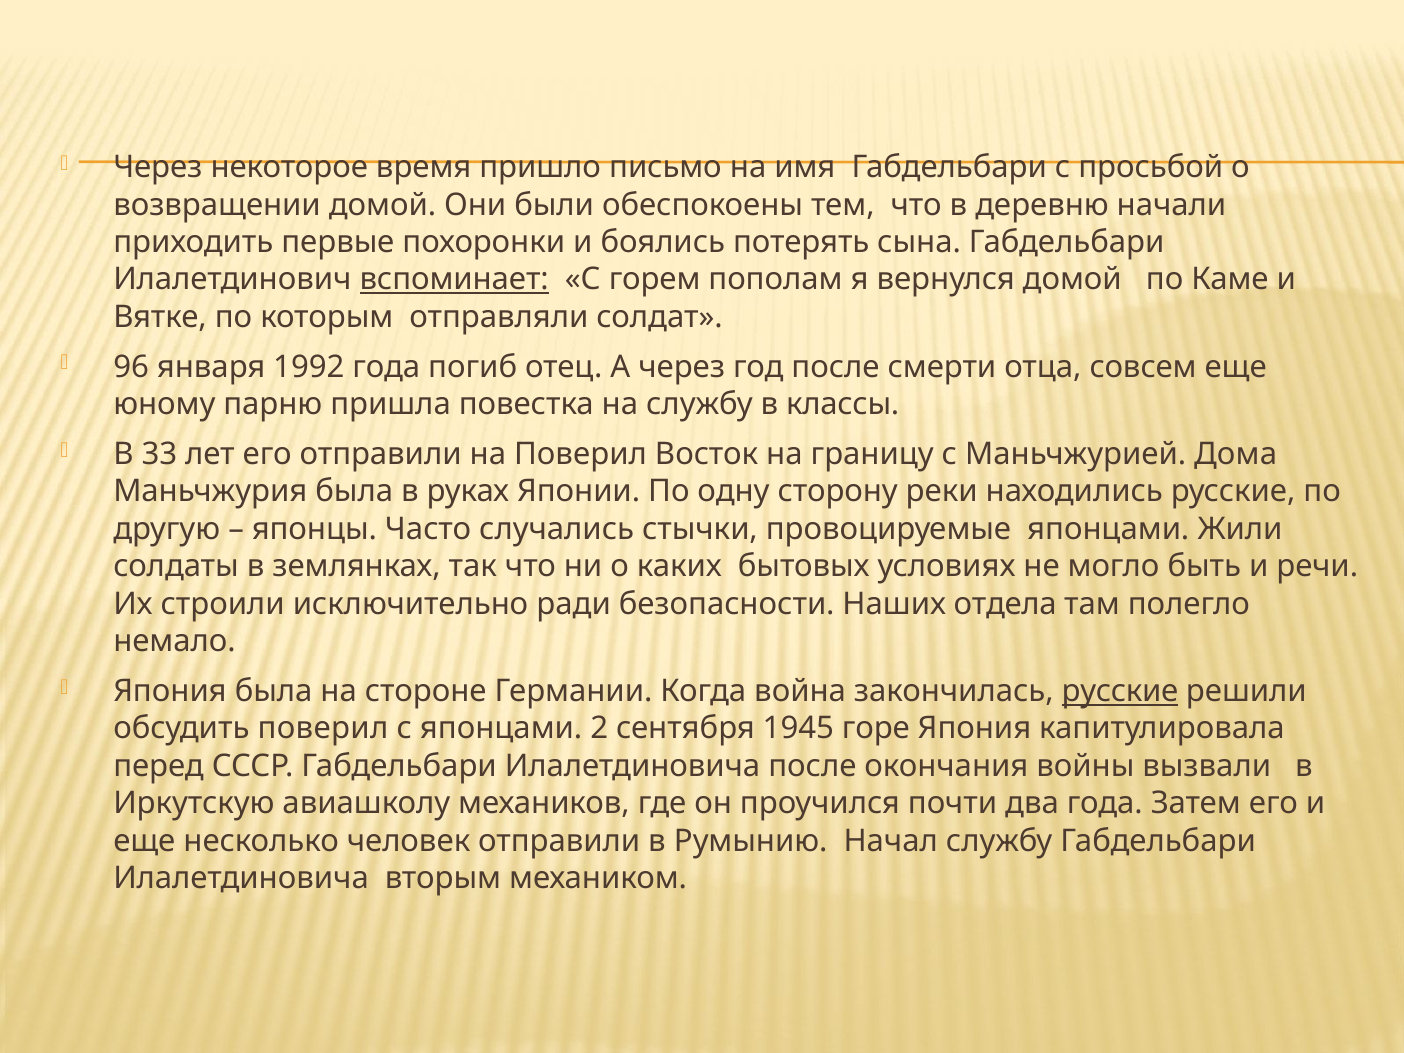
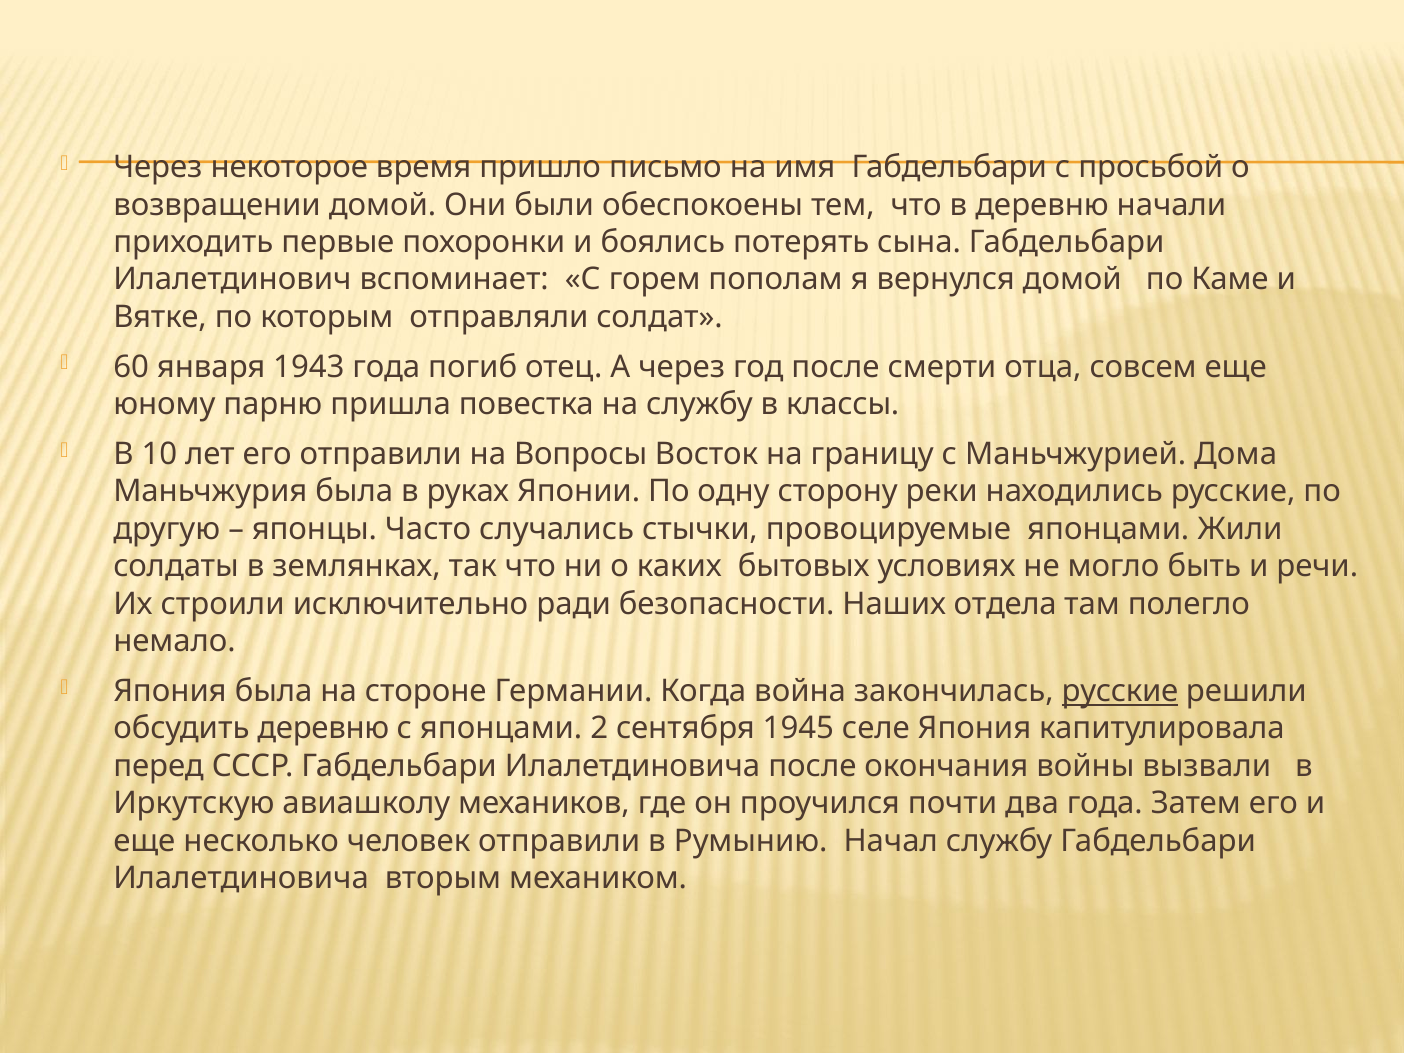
вспоминает underline: present -> none
96: 96 -> 60
1992: 1992 -> 1943
33: 33 -> 10
на Поверил: Поверил -> Вопросы
обсудить поверил: поверил -> деревню
горе: горе -> селе
